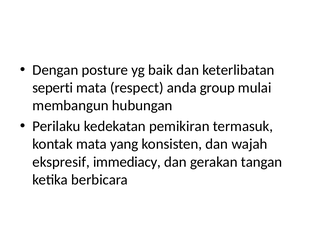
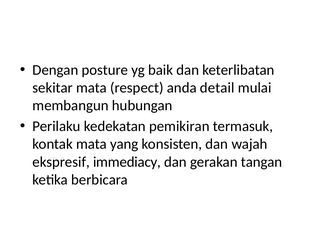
seperti: seperti -> sekitar
group: group -> detail
